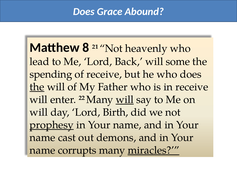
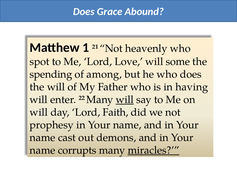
8: 8 -> 1
lead: lead -> spot
Back: Back -> Love
of receive: receive -> among
the at (37, 87) underline: present -> none
in receive: receive -> having
Birth: Birth -> Faith
prophesy underline: present -> none
